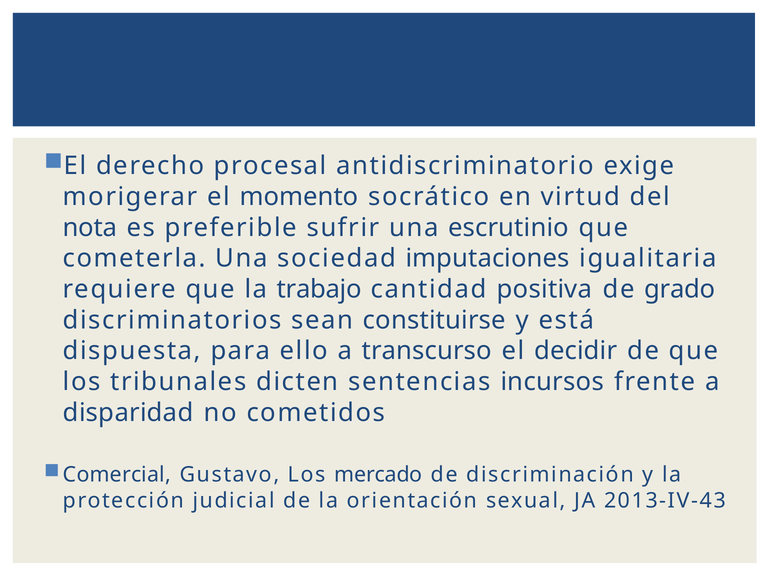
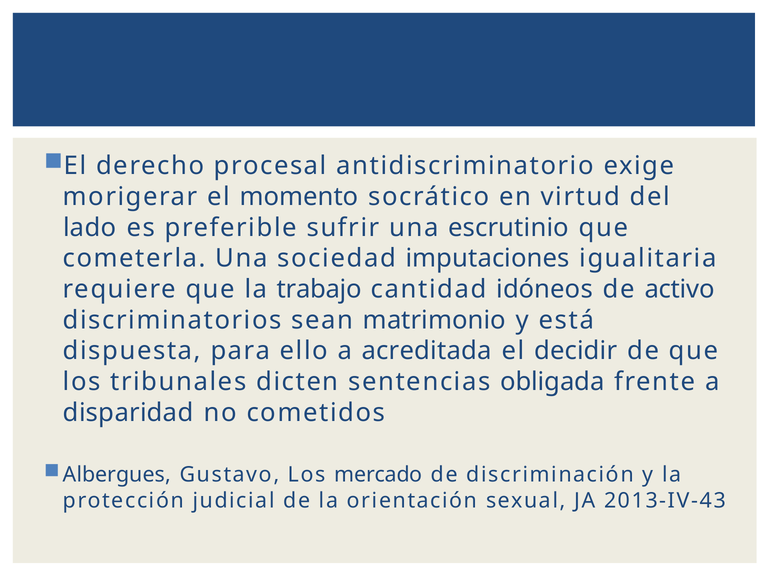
nota: nota -> lado
positiva: positiva -> idóneos
grado: grado -> activo
constituirse: constituirse -> matrimonio
transcurso: transcurso -> acreditada
incursos: incursos -> obligada
Comercial: Comercial -> Albergues
